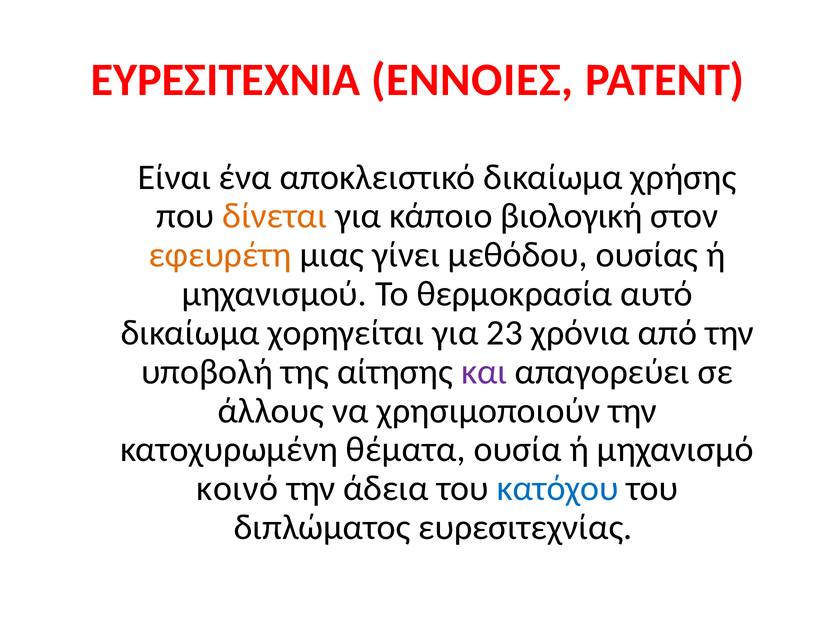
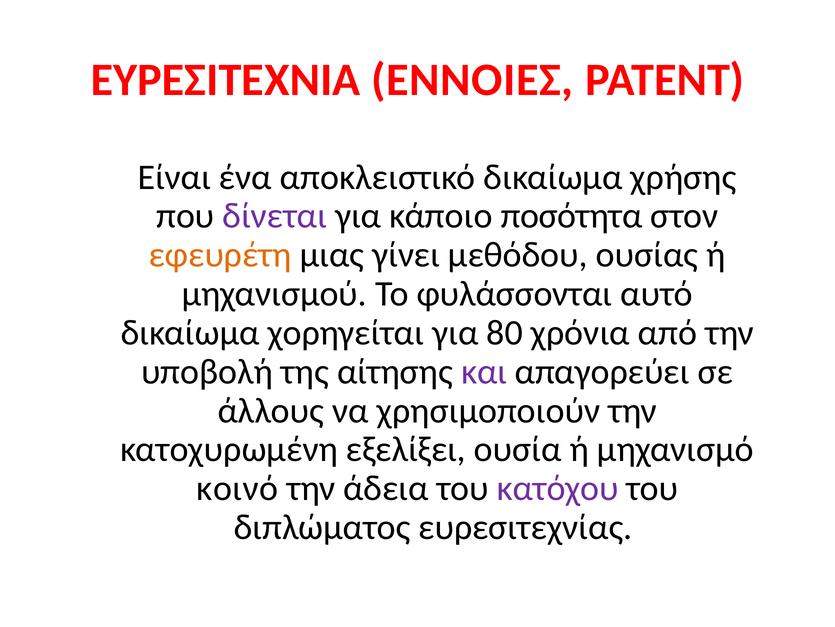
δίνεται colour: orange -> purple
βιολογική: βιολογική -> ποσότητα
θερμοκρασία: θερμοκρασία -> φυλάσσονται
23: 23 -> 80
θέματα: θέματα -> εξελίξει
κατόχου colour: blue -> purple
